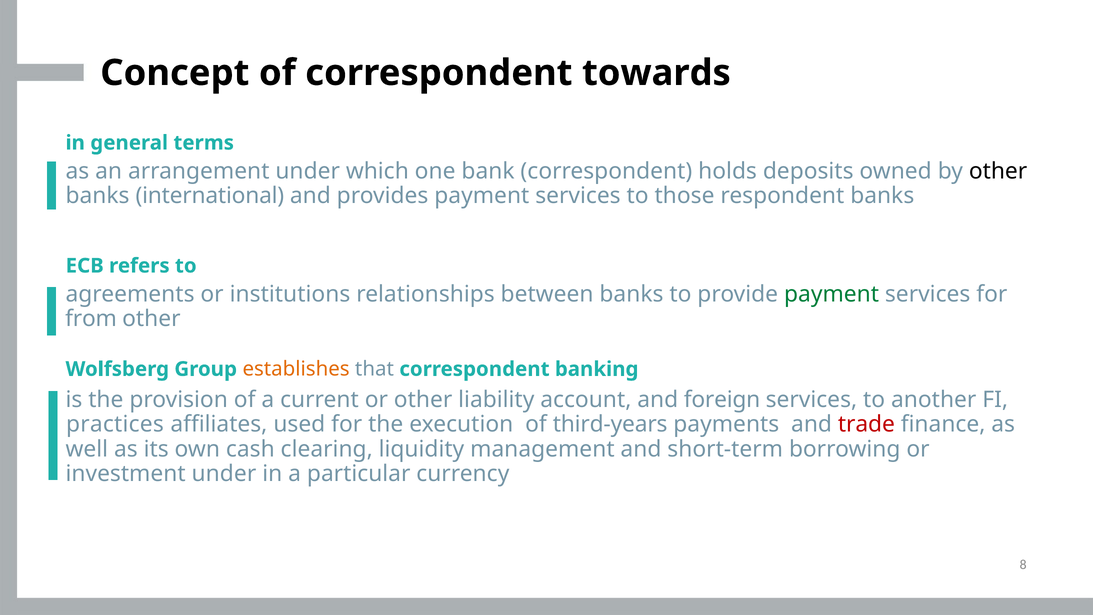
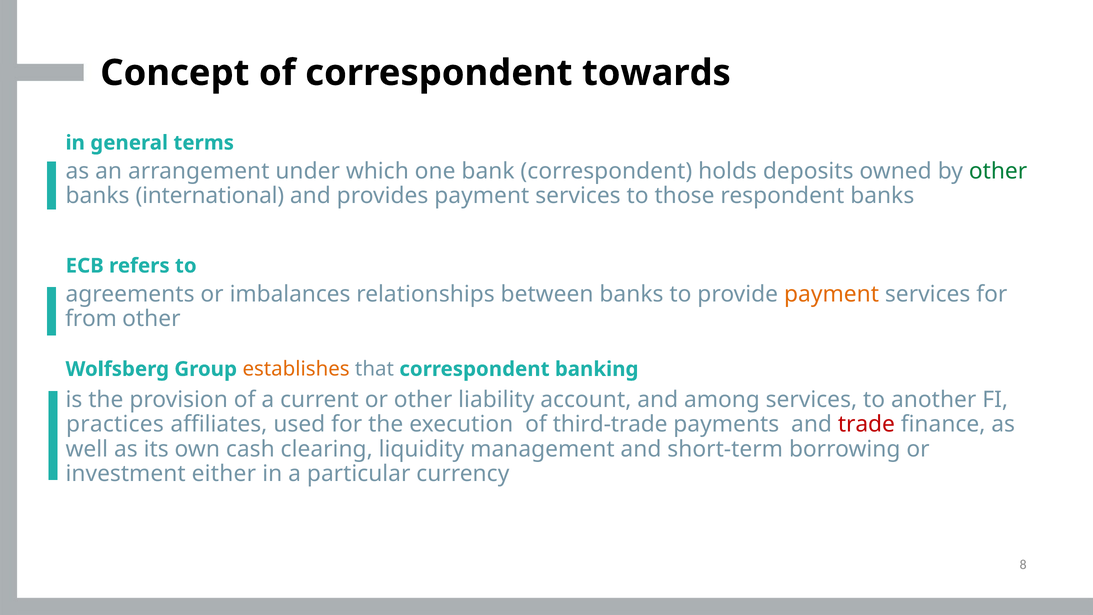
other at (998, 171) colour: black -> green
institutions: institutions -> imbalances
payment at (832, 294) colour: green -> orange
foreign: foreign -> among
third-years: third-years -> third-trade
investment under: under -> either
